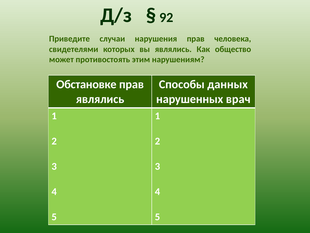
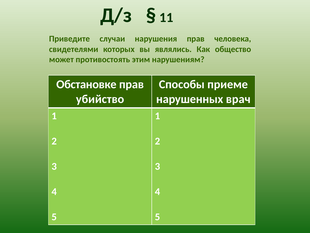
92: 92 -> 11
данных: данных -> приеме
являлись at (100, 99): являлись -> убийство
